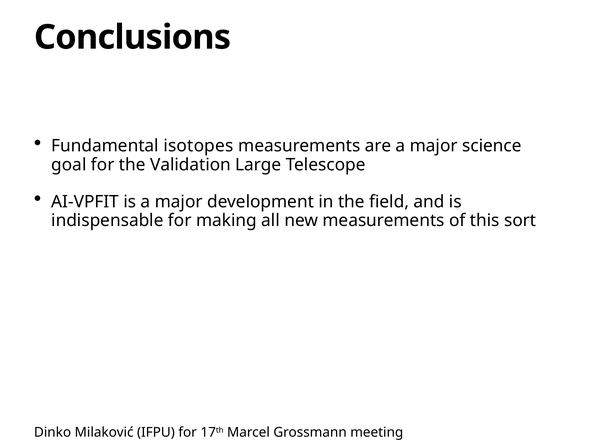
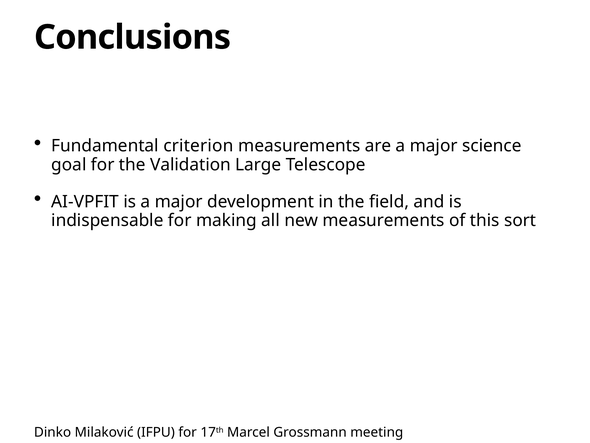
isotopes: isotopes -> criterion
